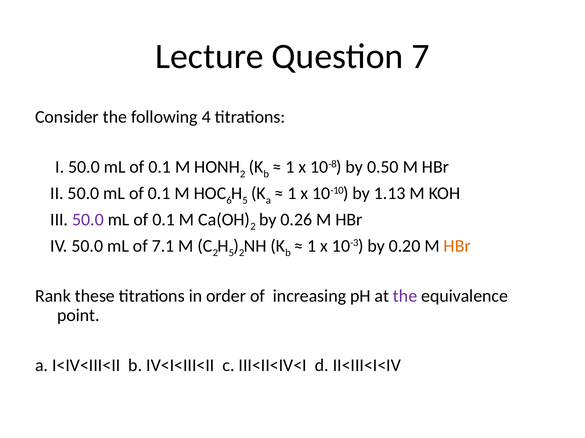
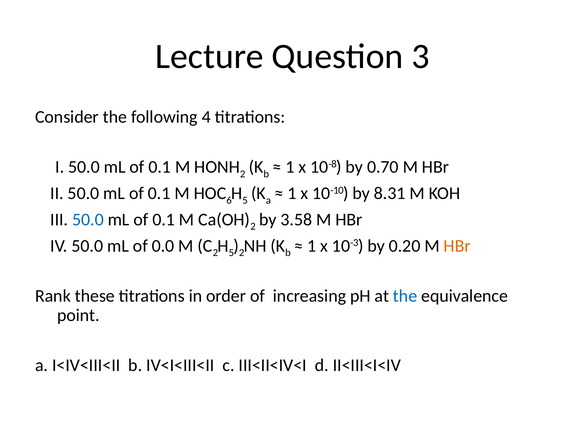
7: 7 -> 3
0.50: 0.50 -> 0.70
1.13: 1.13 -> 8.31
50.0 at (88, 220) colour: purple -> blue
0.26: 0.26 -> 3.58
7.1: 7.1 -> 0.0
the at (405, 296) colour: purple -> blue
